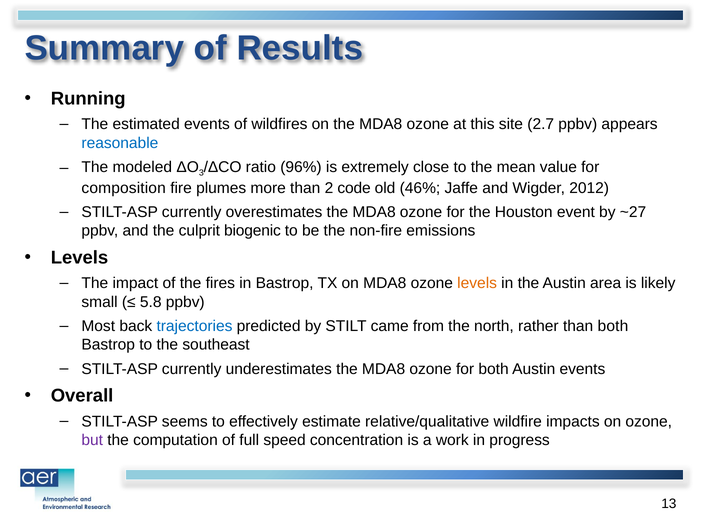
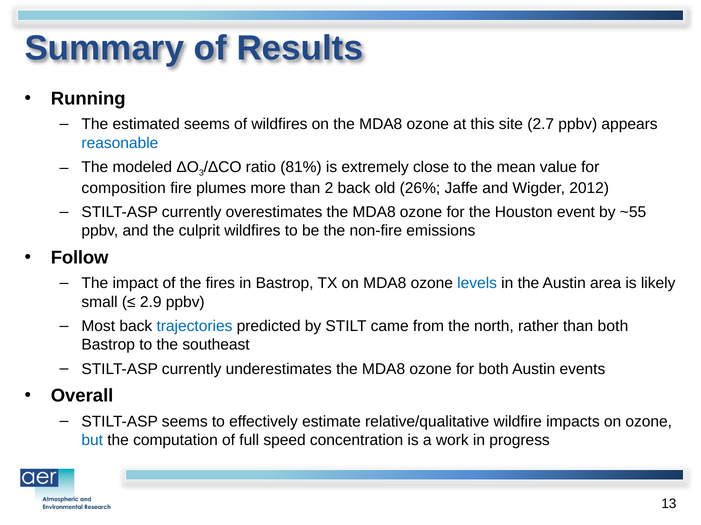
estimated events: events -> seems
96%: 96% -> 81%
2 code: code -> back
46%: 46% -> 26%
~27: ~27 -> ~55
culprit biogenic: biogenic -> wildfires
Levels at (80, 258): Levels -> Follow
levels at (477, 284) colour: orange -> blue
5.8: 5.8 -> 2.9
but colour: purple -> blue
